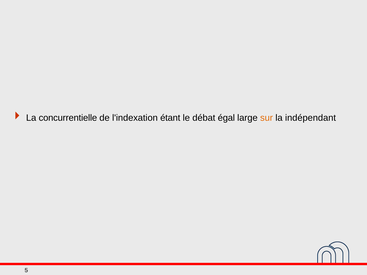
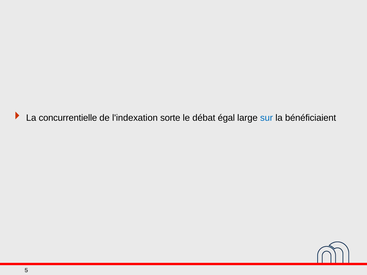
étant: étant -> sorte
sur colour: orange -> blue
indépendant: indépendant -> bénéficiaient
